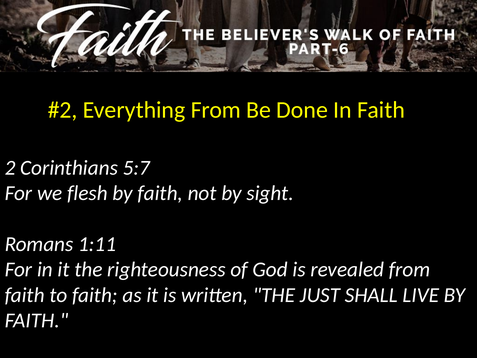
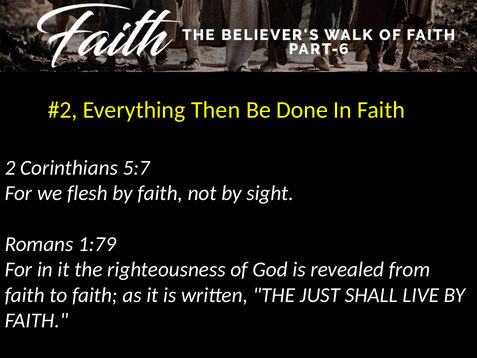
Everything From: From -> Then
1:11: 1:11 -> 1:79
